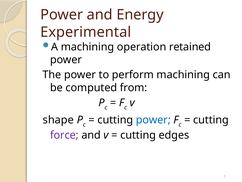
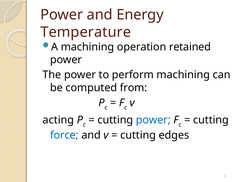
Experimental: Experimental -> Temperature
shape: shape -> acting
force colour: purple -> blue
